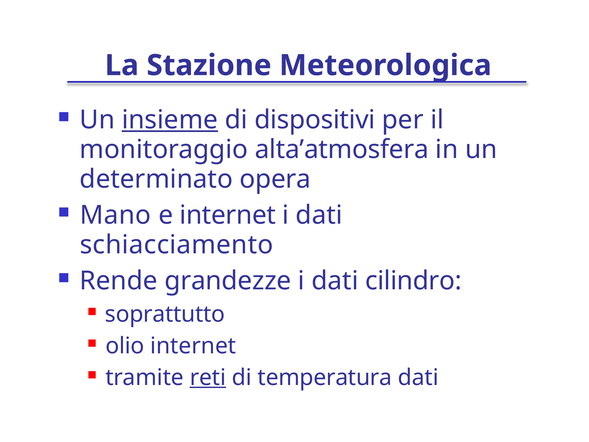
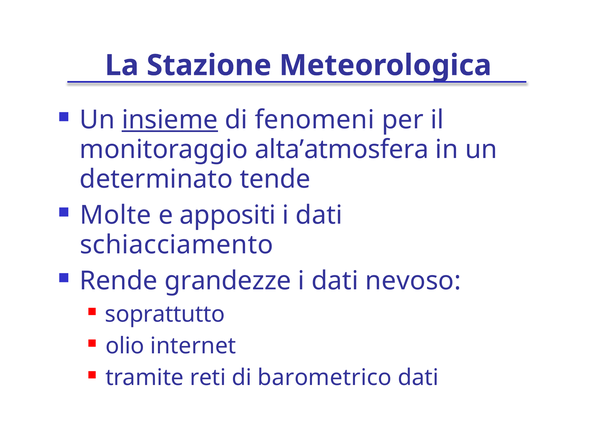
dispositivi: dispositivi -> fenomeni
opera: opera -> tende
Mano: Mano -> Molte
e internet: internet -> appositi
cilindro: cilindro -> nevoso
reti underline: present -> none
temperatura: temperatura -> barometrico
